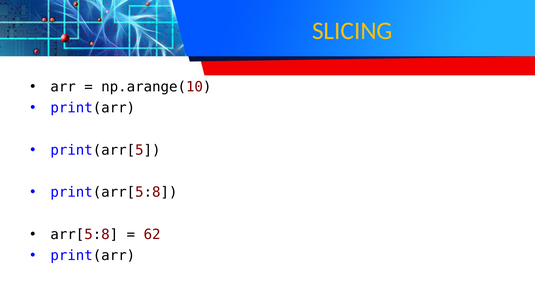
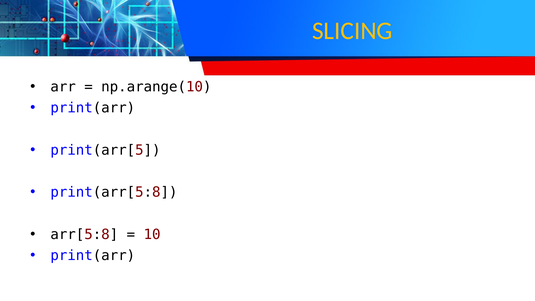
62: 62 -> 10
